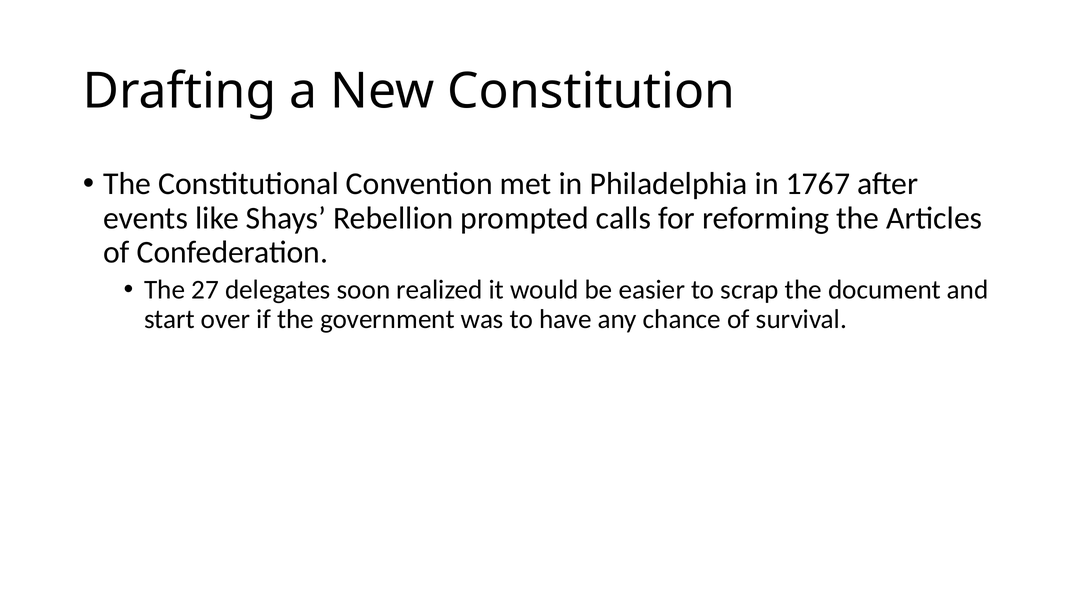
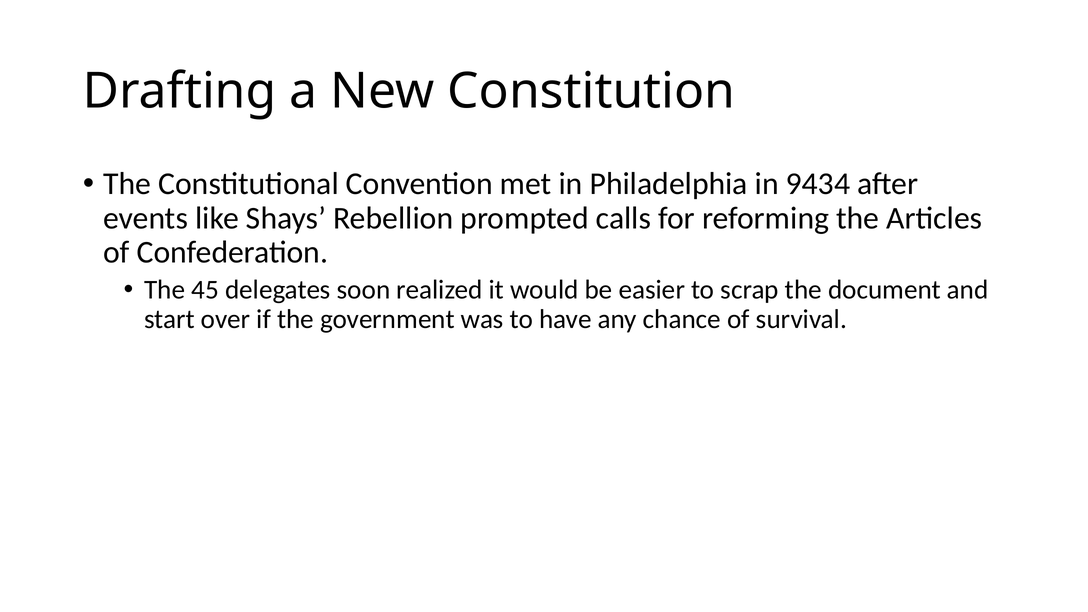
1767: 1767 -> 9434
27: 27 -> 45
